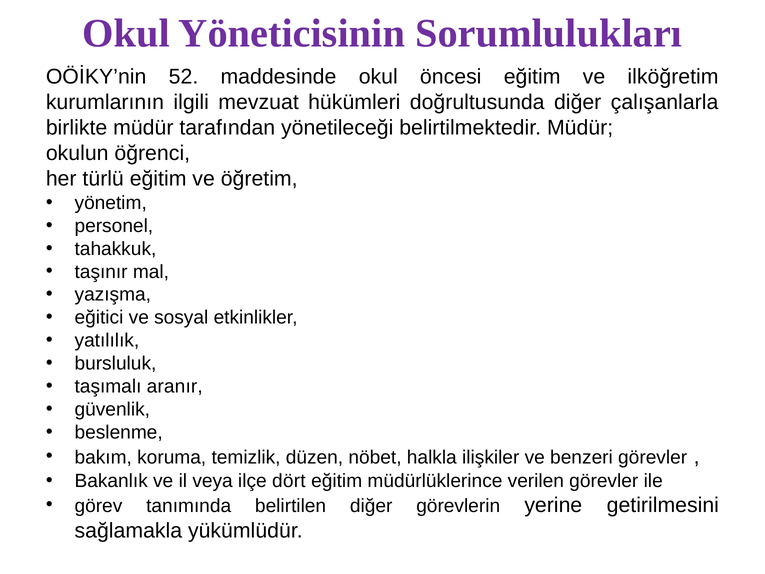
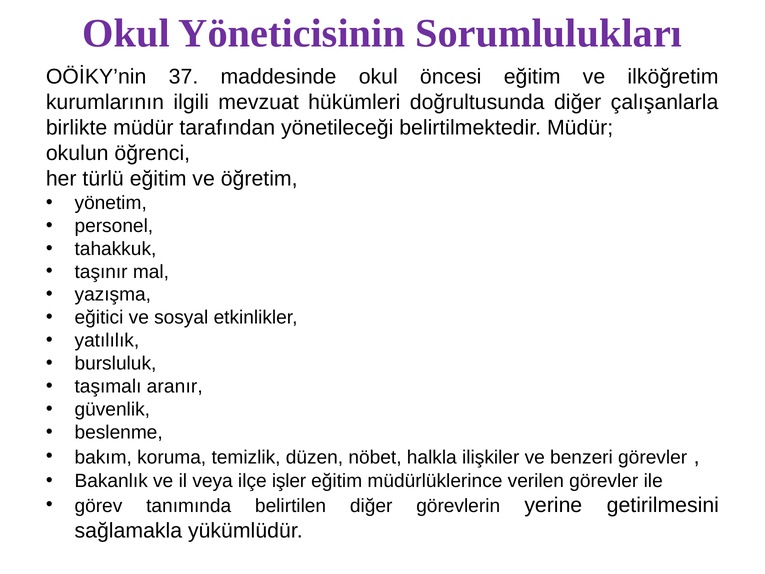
52: 52 -> 37
dört: dört -> işler
